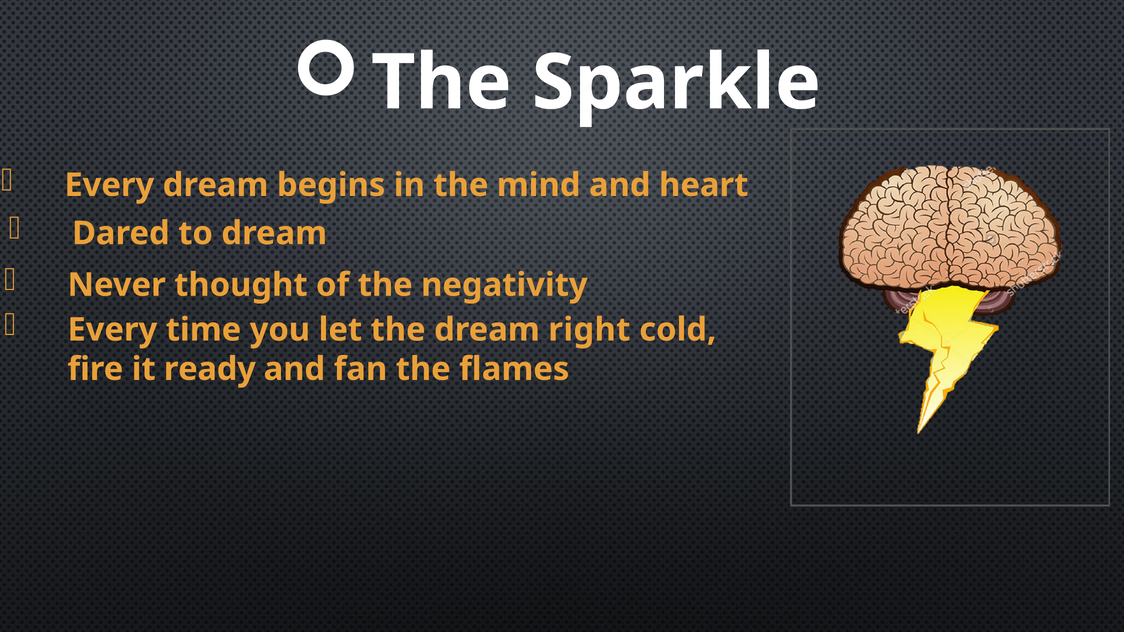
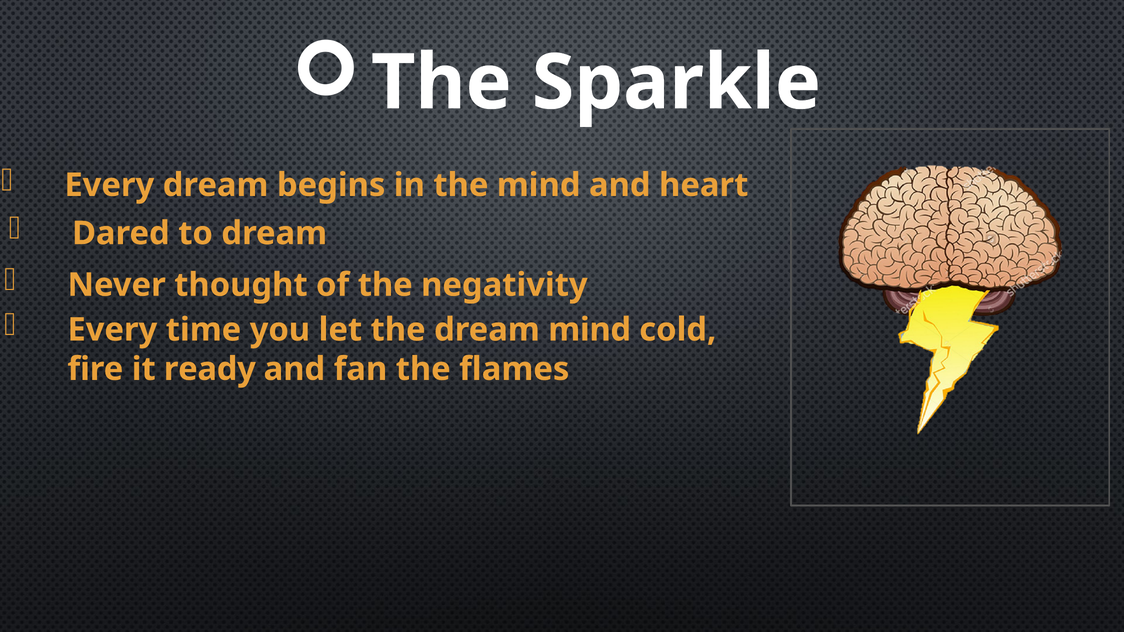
dream right: right -> mind
